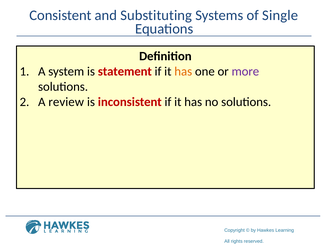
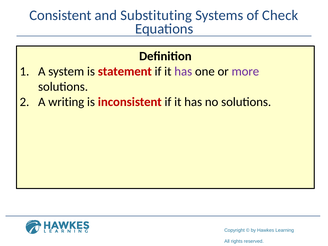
Single: Single -> Check
has at (183, 71) colour: orange -> purple
review: review -> writing
